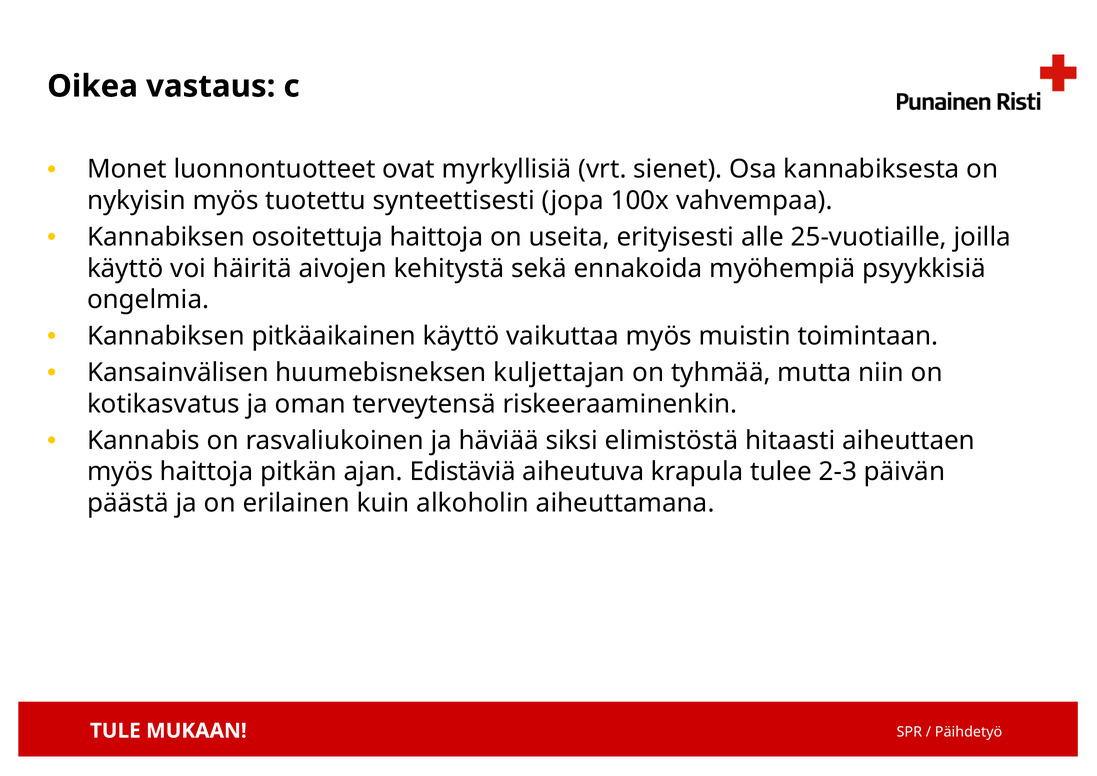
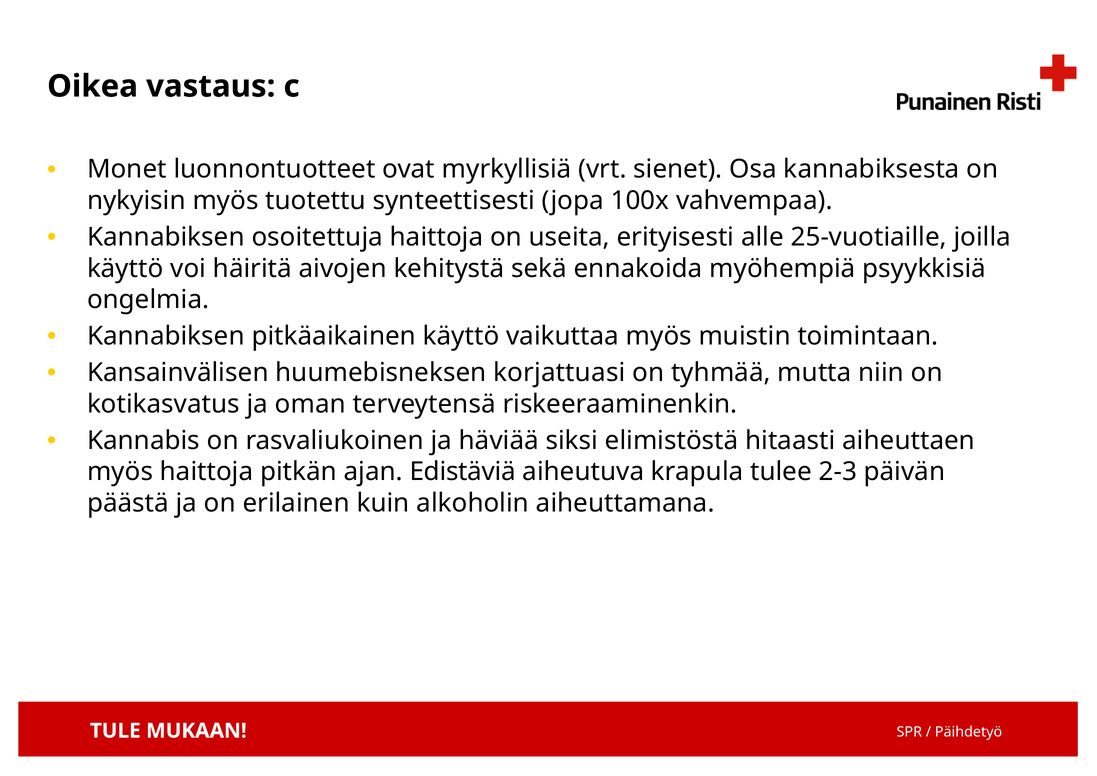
kuljettajan: kuljettajan -> korjattuasi
